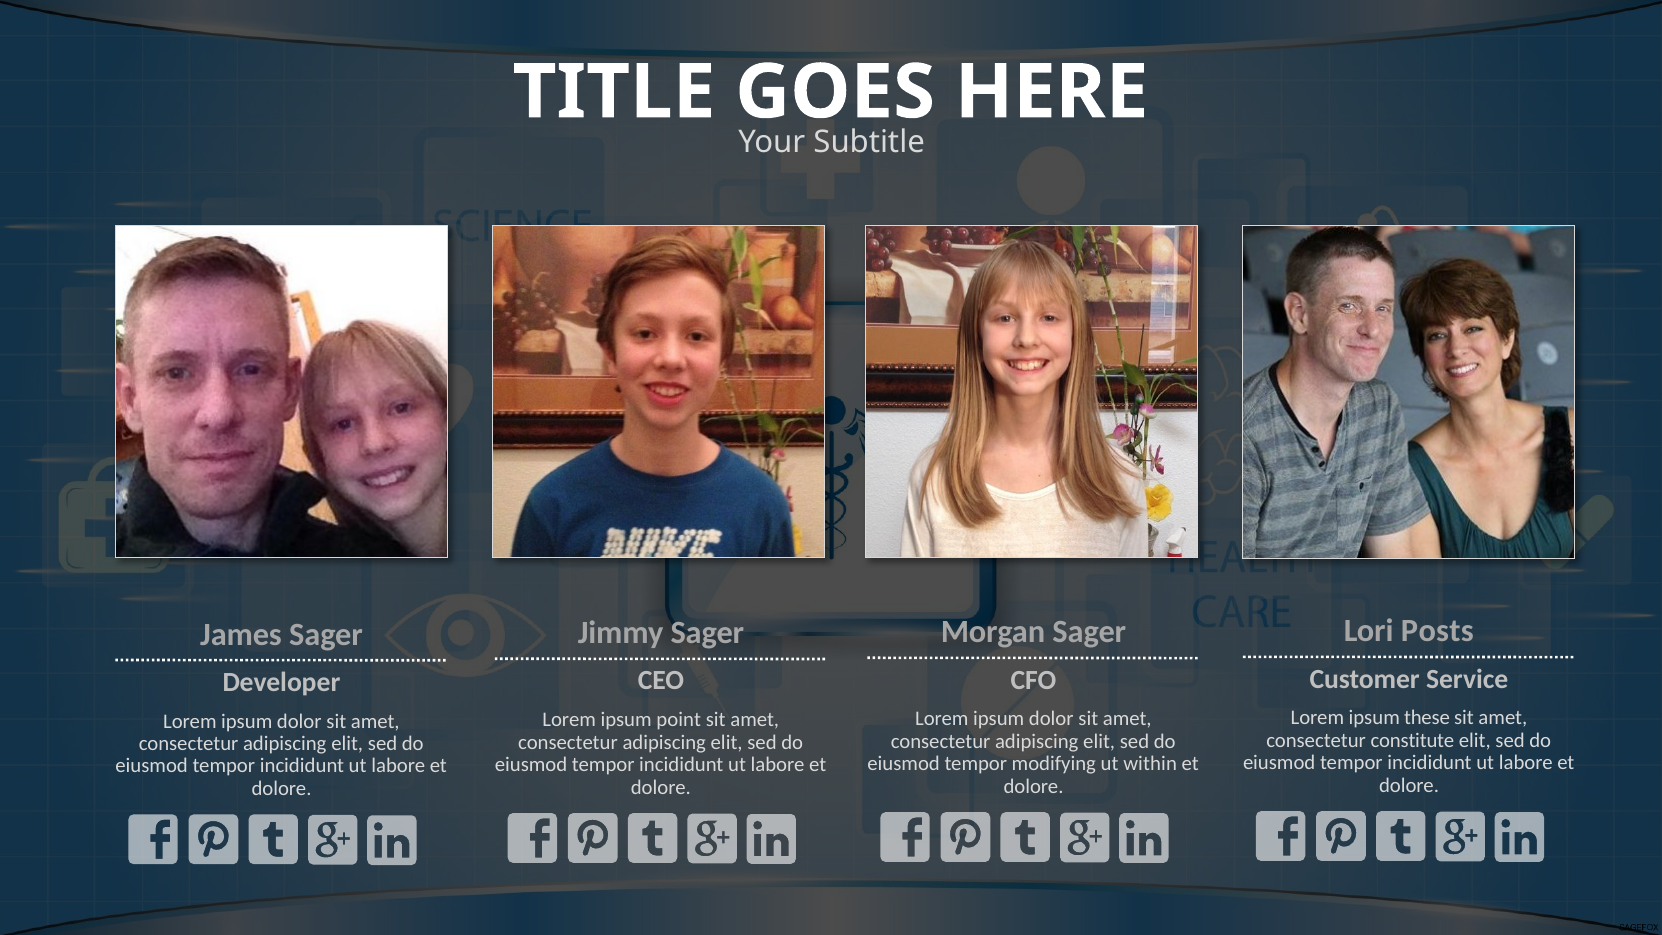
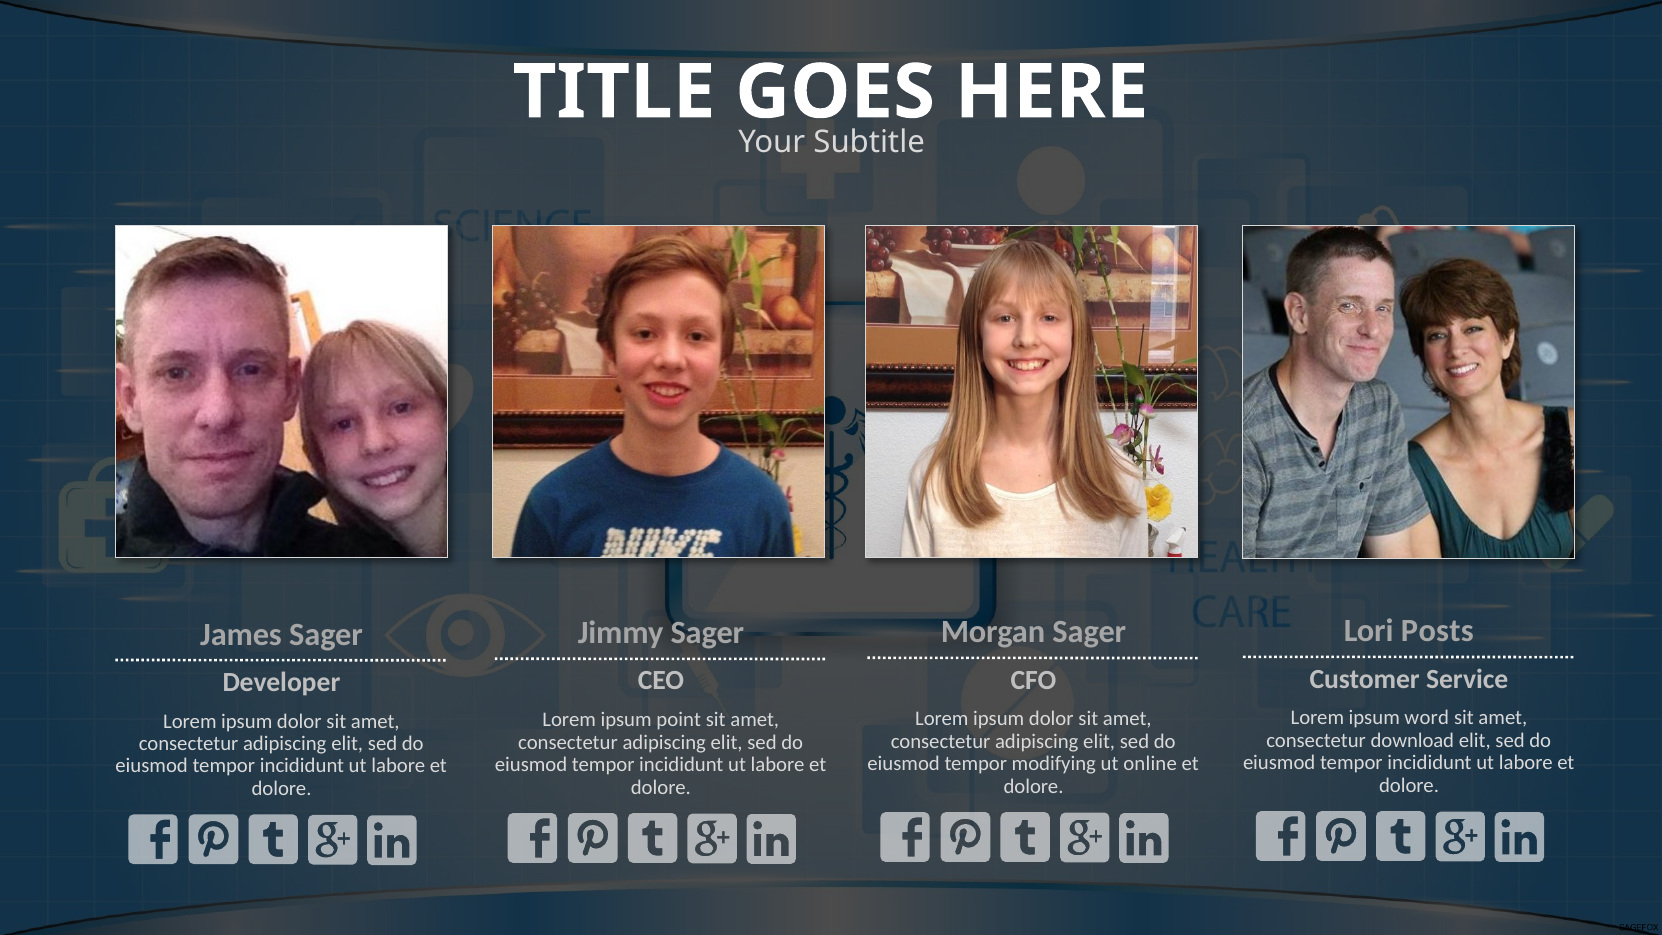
these: these -> word
constitute: constitute -> download
within: within -> online
